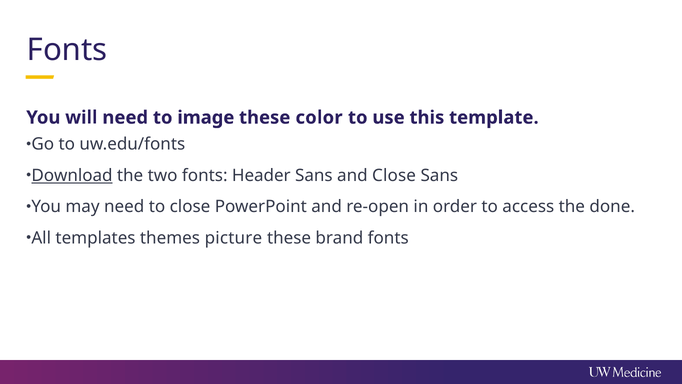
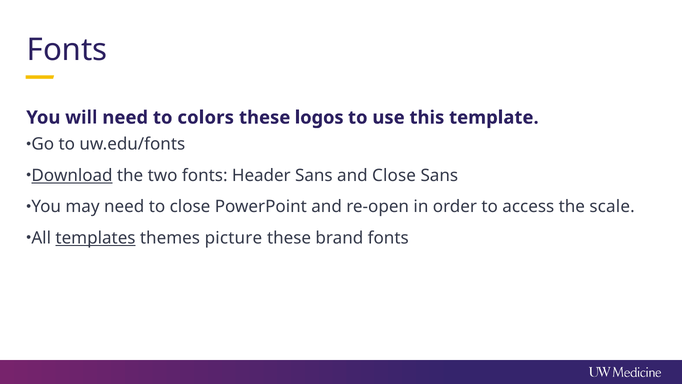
image: image -> colors
color: color -> logos
done: done -> scale
templates underline: none -> present
